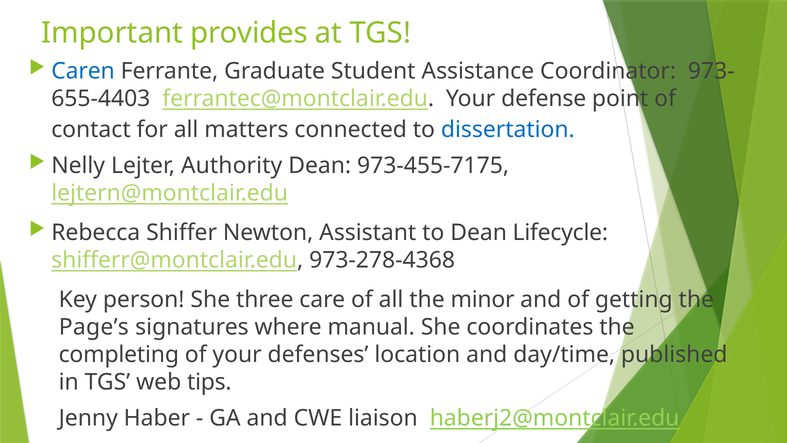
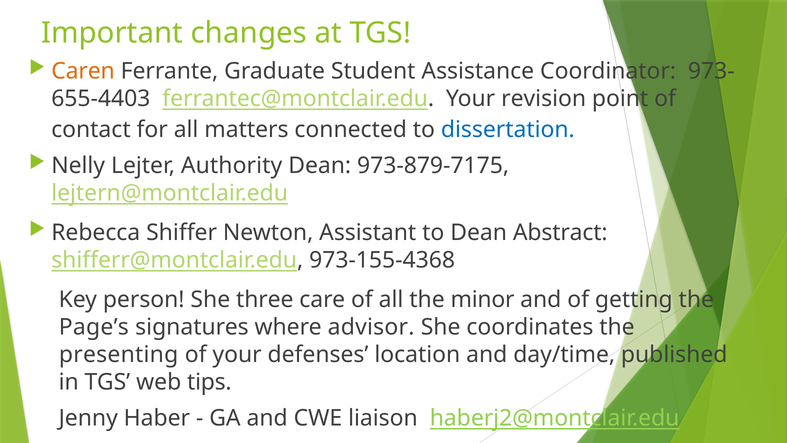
provides: provides -> changes
Caren colour: blue -> orange
defense: defense -> revision
973-455-7175: 973-455-7175 -> 973-879-7175
Lifecycle: Lifecycle -> Abstract
973-278-4368: 973-278-4368 -> 973-155-4368
manual: manual -> advisor
completing: completing -> presenting
